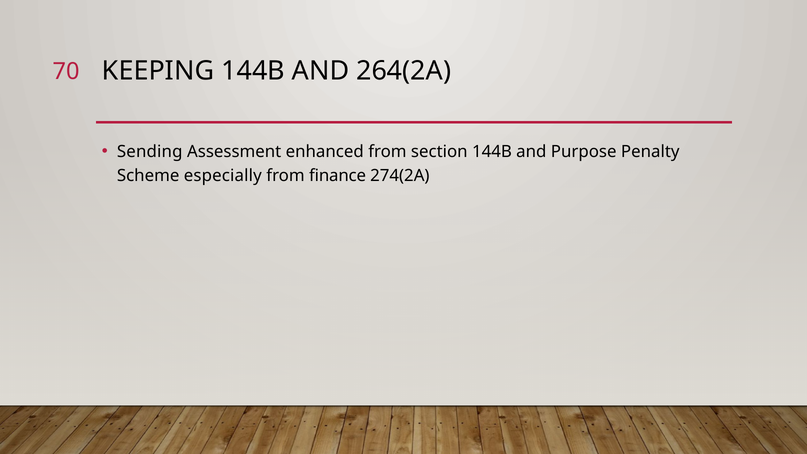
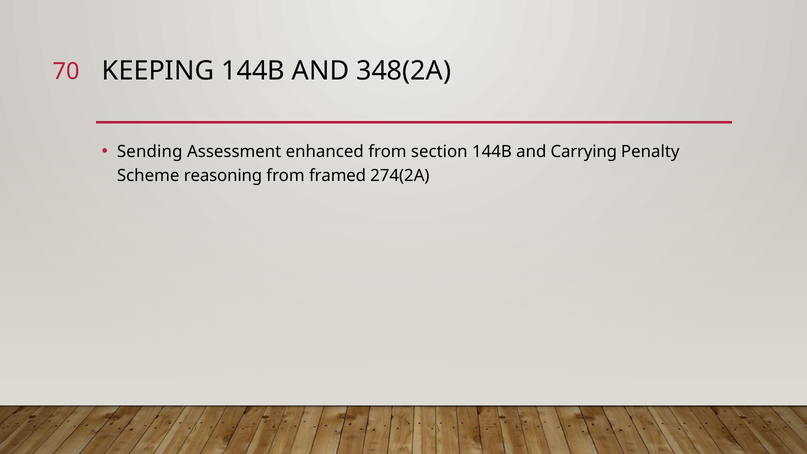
264(2A: 264(2A -> 348(2A
Purpose: Purpose -> Carrying
especially: especially -> reasoning
finance: finance -> framed
